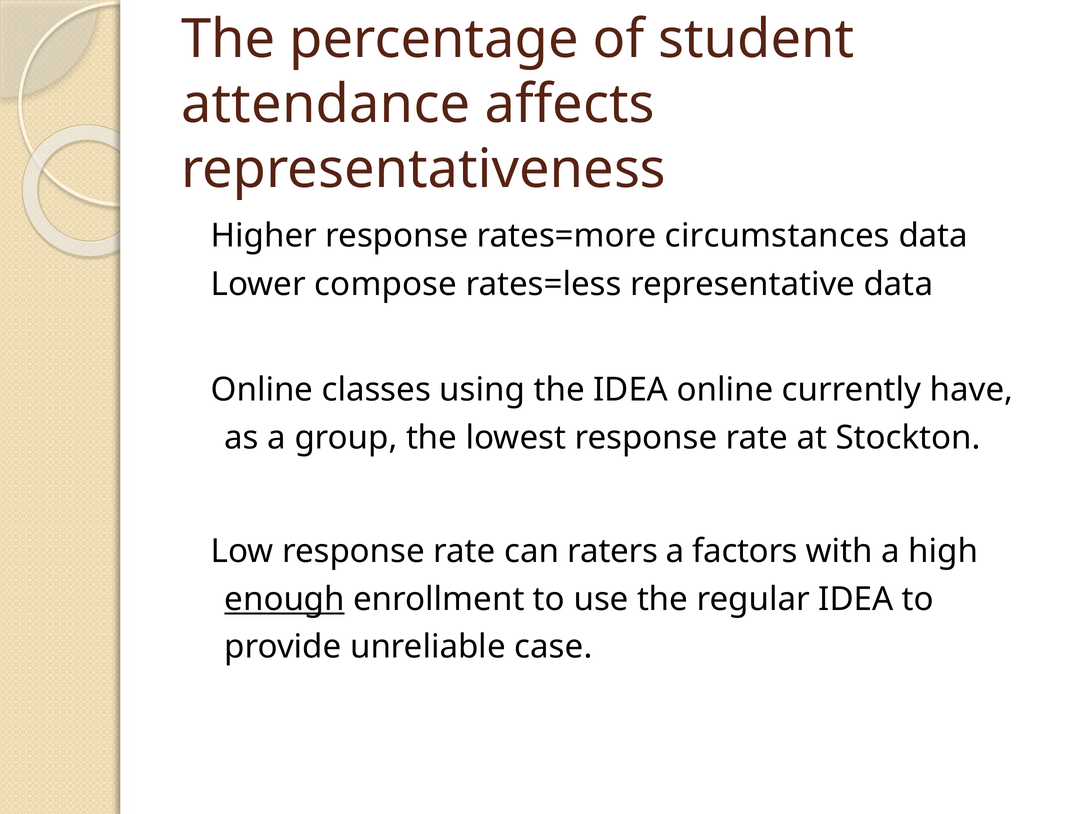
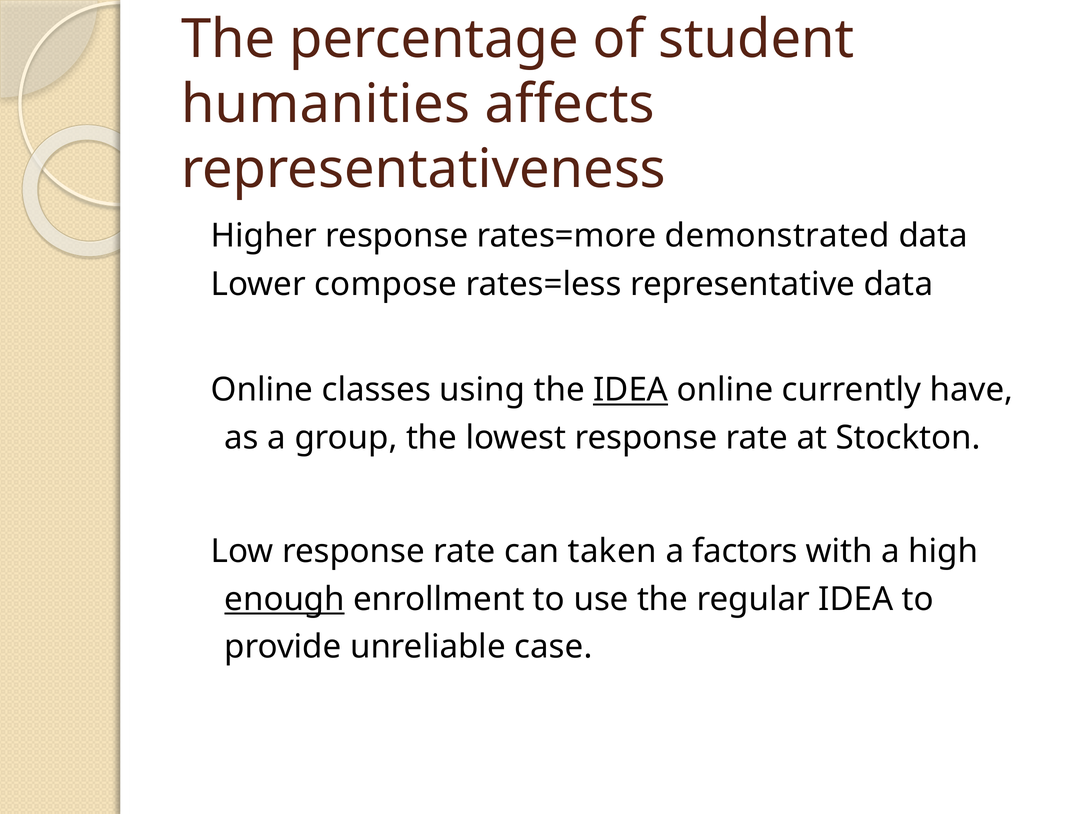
attendance: attendance -> humanities
circumstances: circumstances -> demonstrated
IDEA at (631, 390) underline: none -> present
raters: raters -> taken
